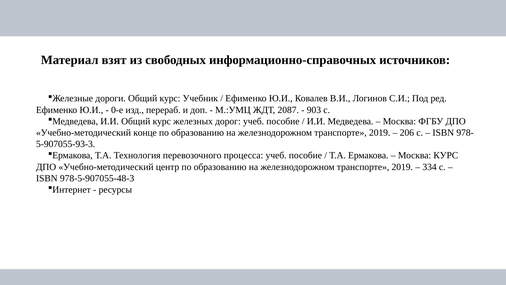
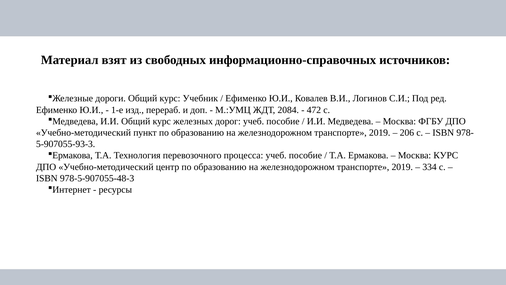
0-е: 0-е -> 1-е
2087: 2087 -> 2084
903: 903 -> 472
конце: конце -> пункт
